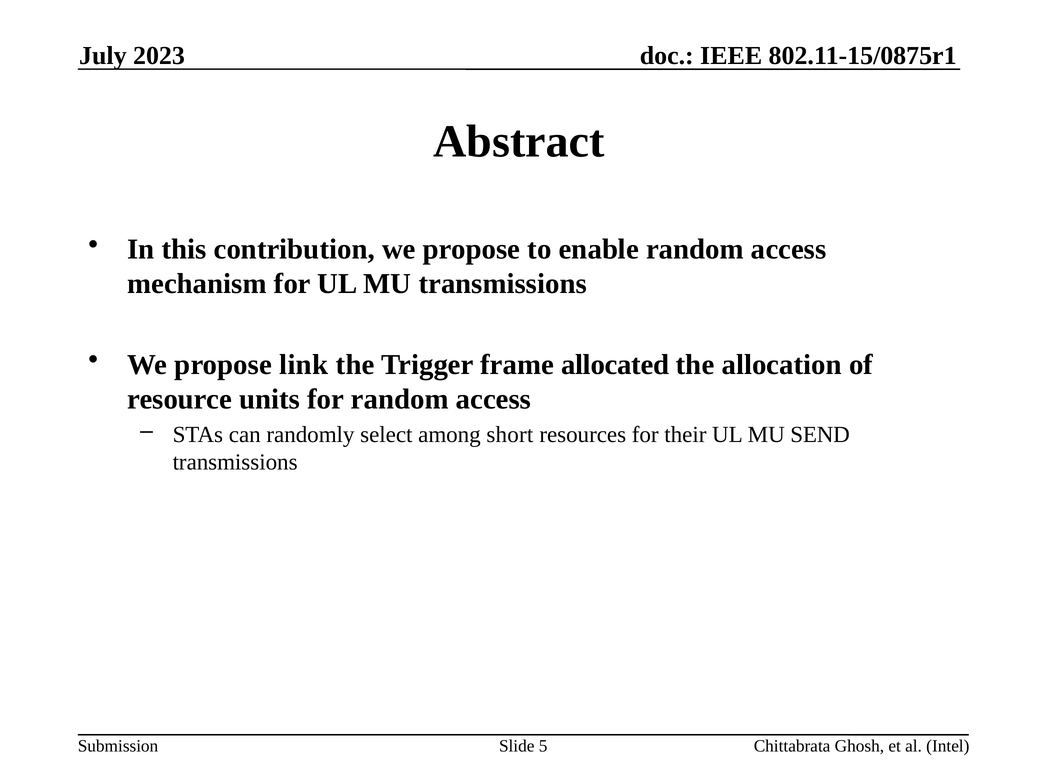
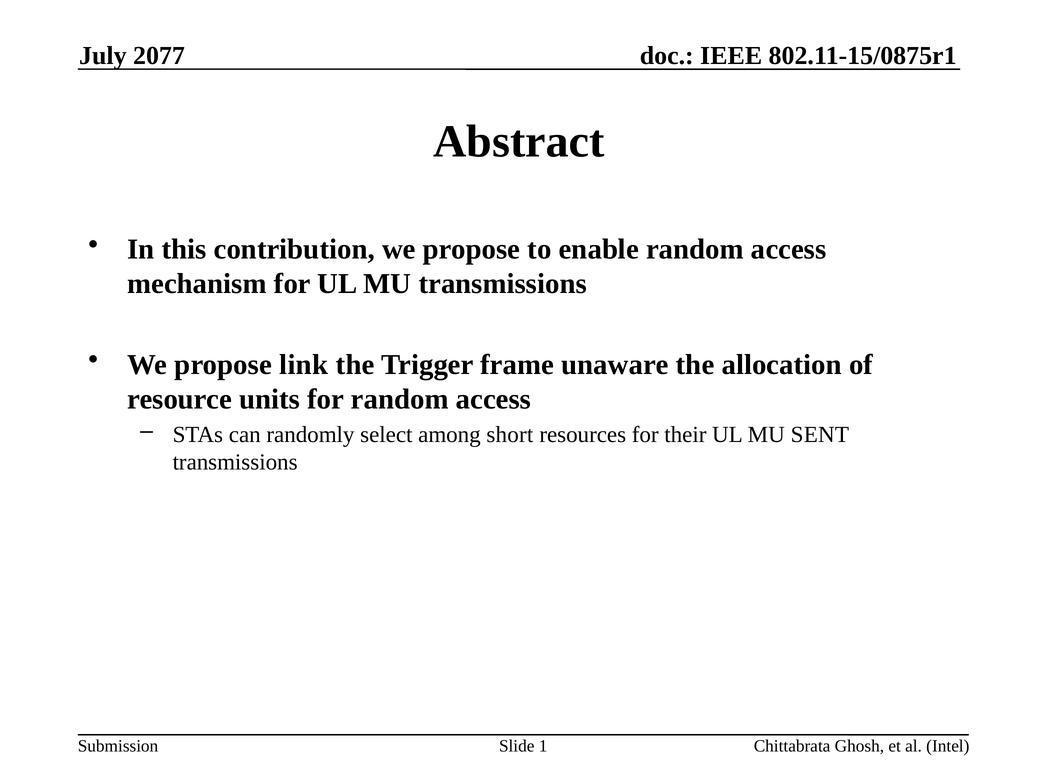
2023: 2023 -> 2077
allocated: allocated -> unaware
SEND: SEND -> SENT
5: 5 -> 1
